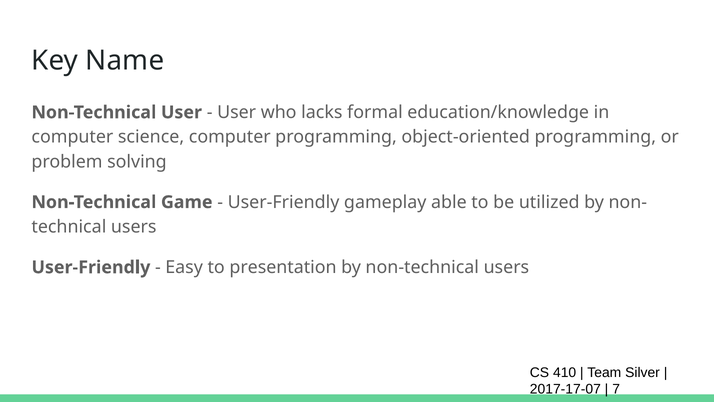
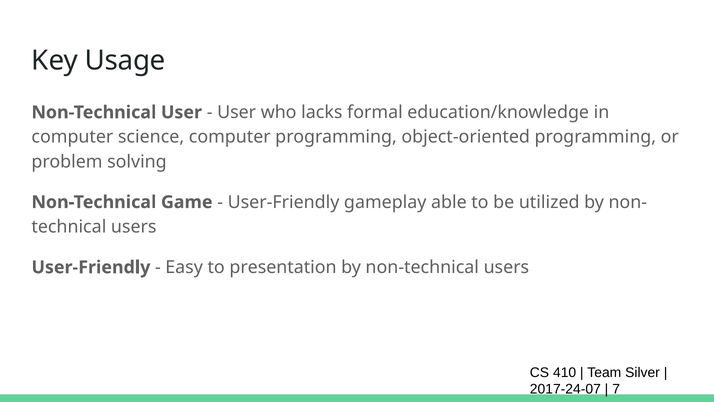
Name: Name -> Usage
2017-17-07: 2017-17-07 -> 2017-24-07
